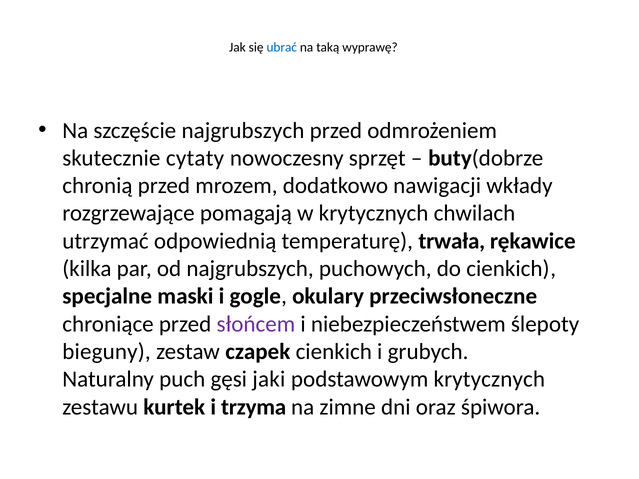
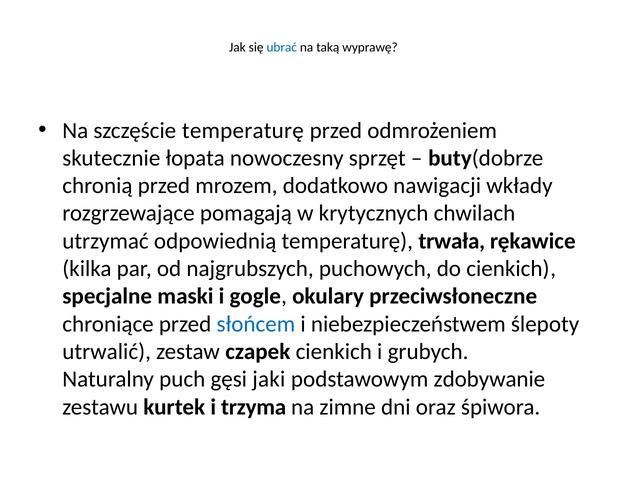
szczęście najgrubszych: najgrubszych -> temperaturę
cytaty: cytaty -> łopata
słońcem colour: purple -> blue
bieguny: bieguny -> utrwalić
podstawowym krytycznych: krytycznych -> zdobywanie
